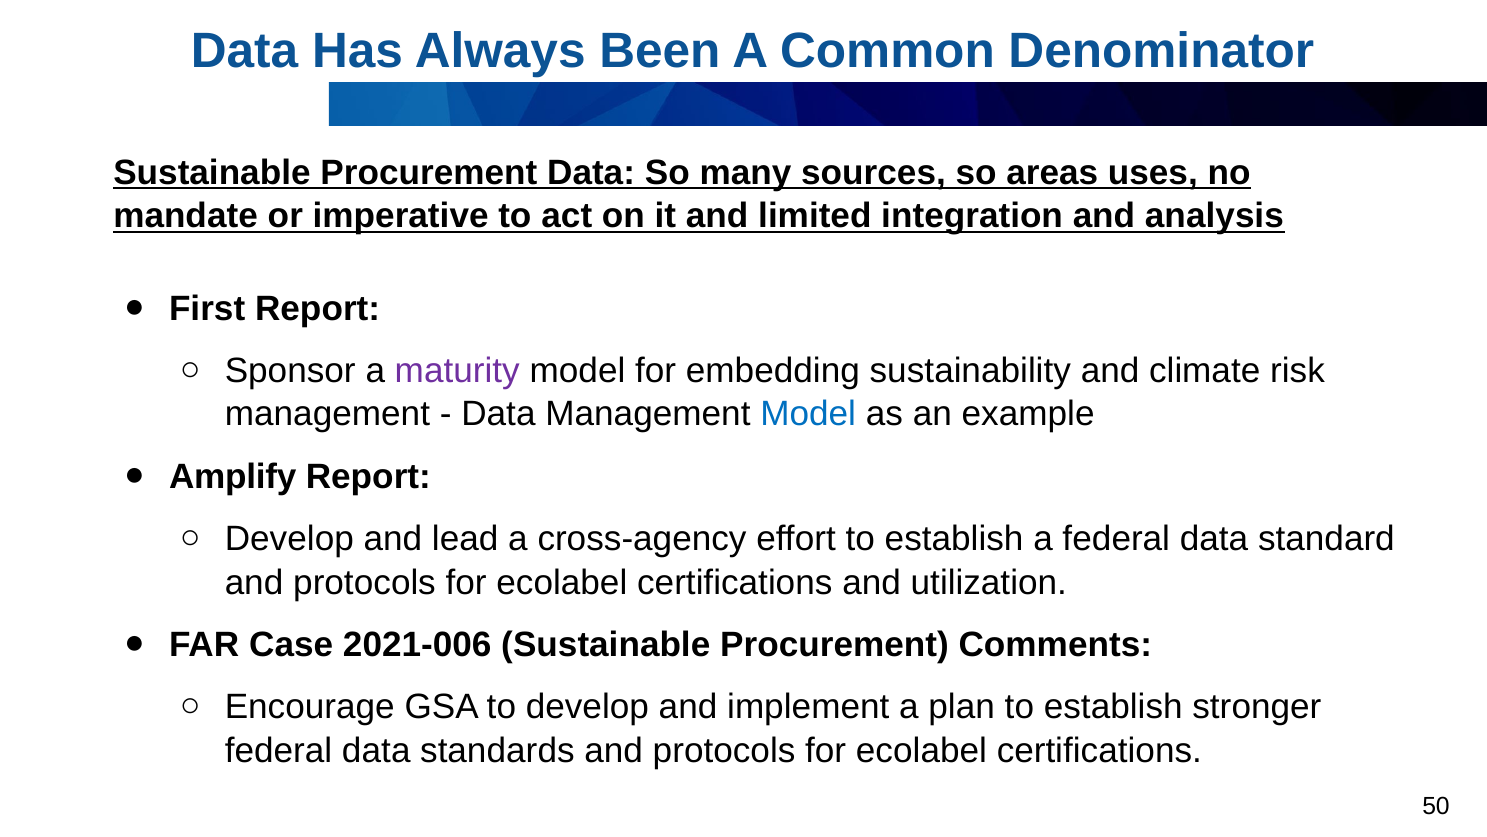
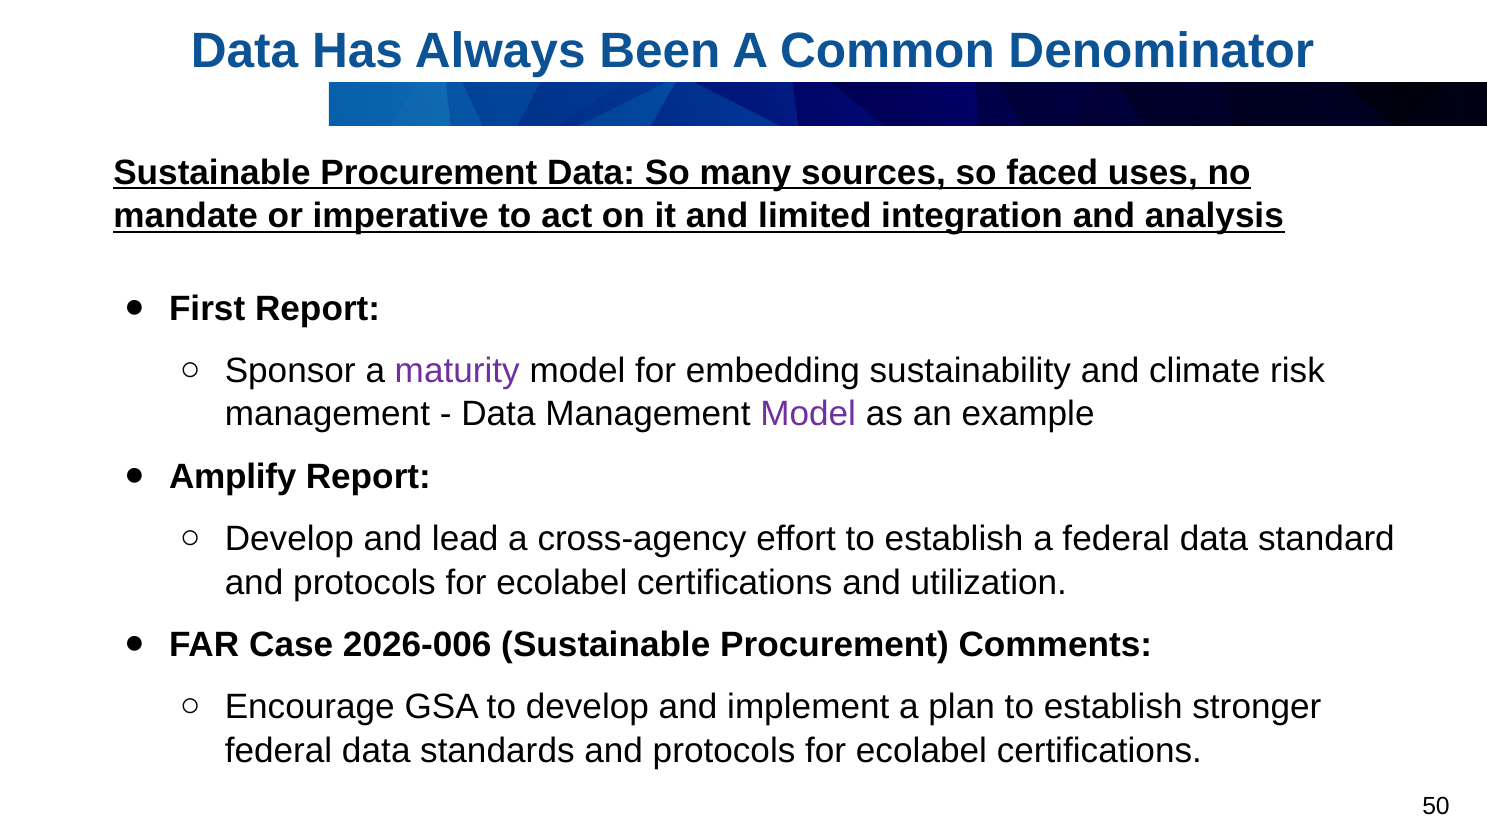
areas: areas -> faced
Model at (808, 414) colour: blue -> purple
2021-006: 2021-006 -> 2026-006
